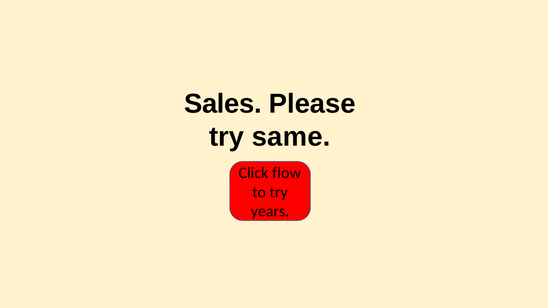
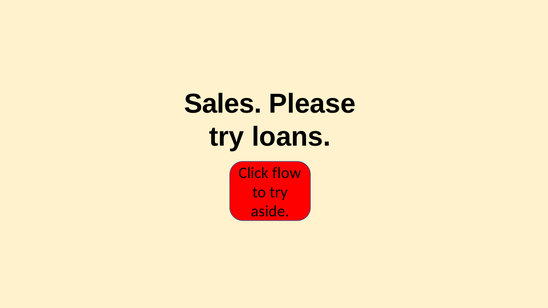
same: same -> loans
years: years -> aside
